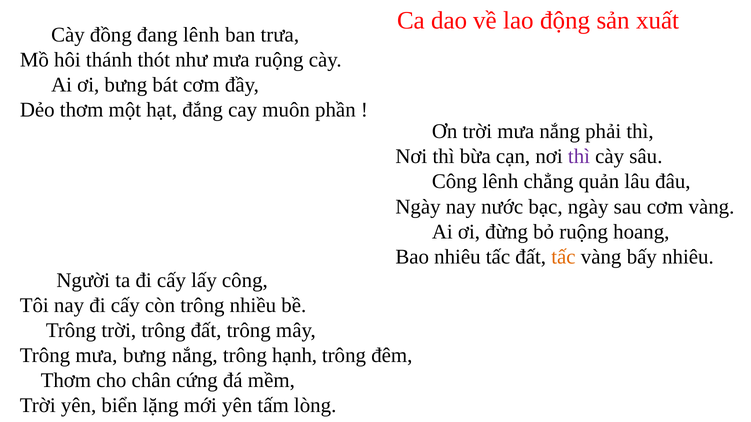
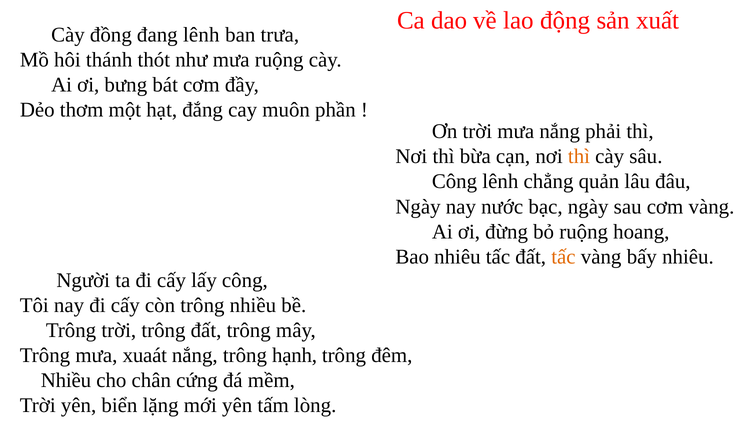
thì at (579, 157) colour: purple -> orange
mưa bưng: bưng -> xuaát
Thơm at (66, 381): Thơm -> Nhiều
